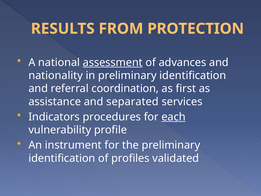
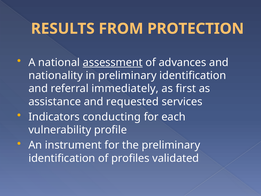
coordination: coordination -> immediately
separated: separated -> requested
procedures: procedures -> conducting
each underline: present -> none
